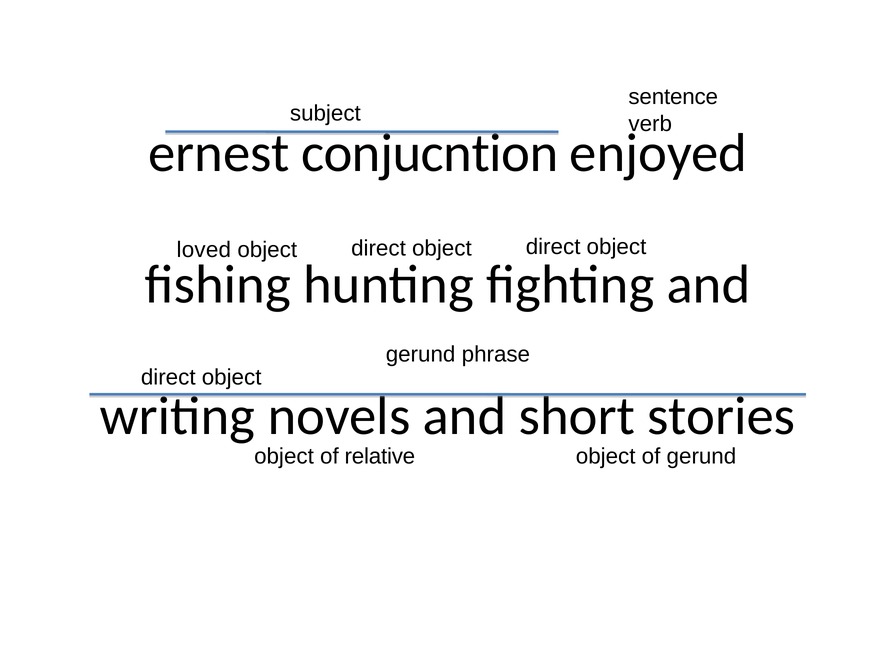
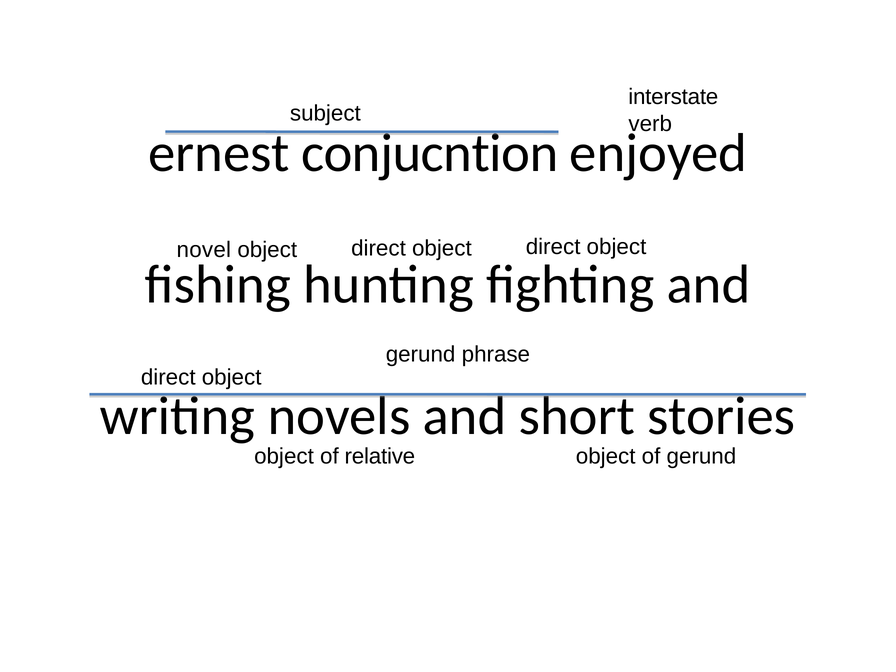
sentence: sentence -> interstate
loved: loved -> novel
